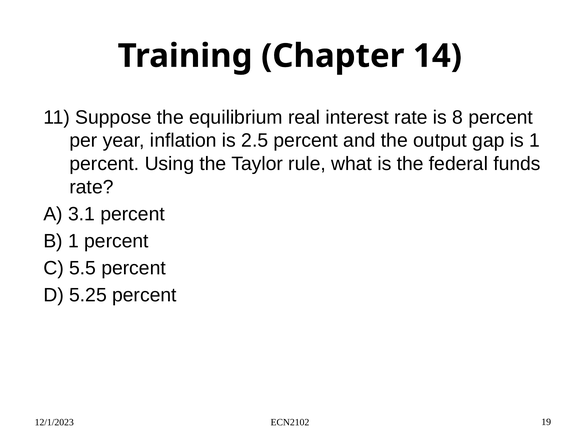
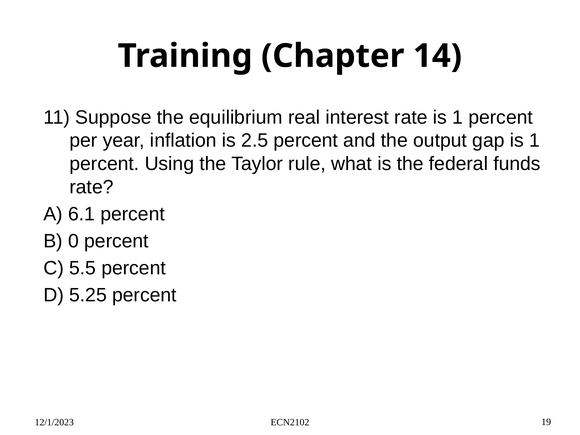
rate is 8: 8 -> 1
3.1: 3.1 -> 6.1
B 1: 1 -> 0
